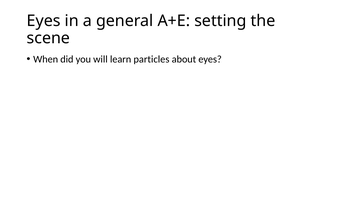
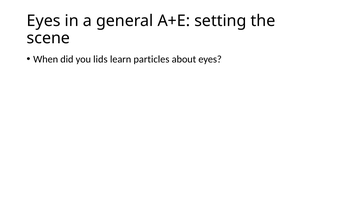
will: will -> lids
